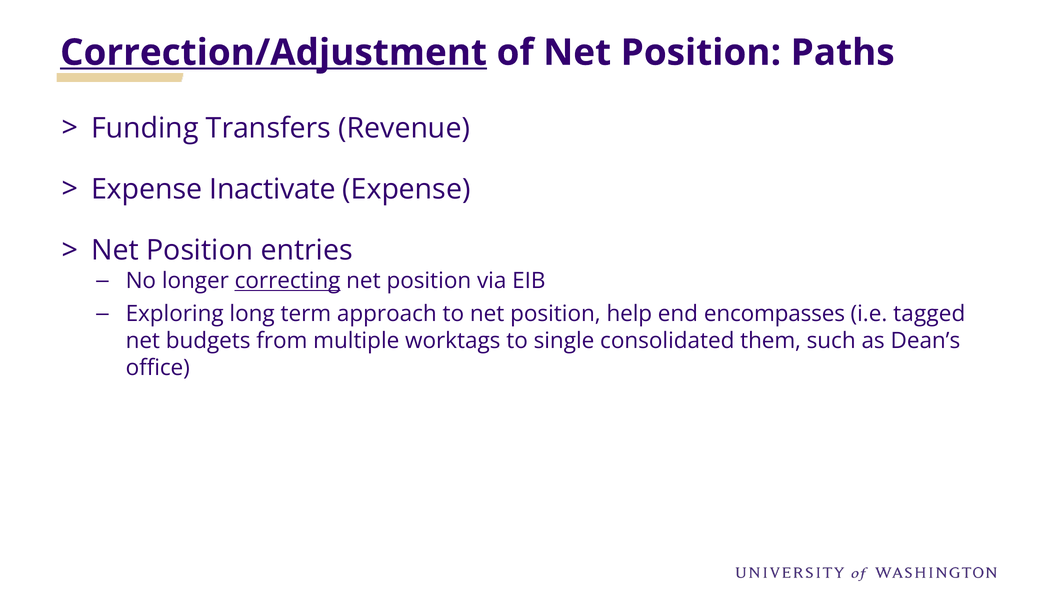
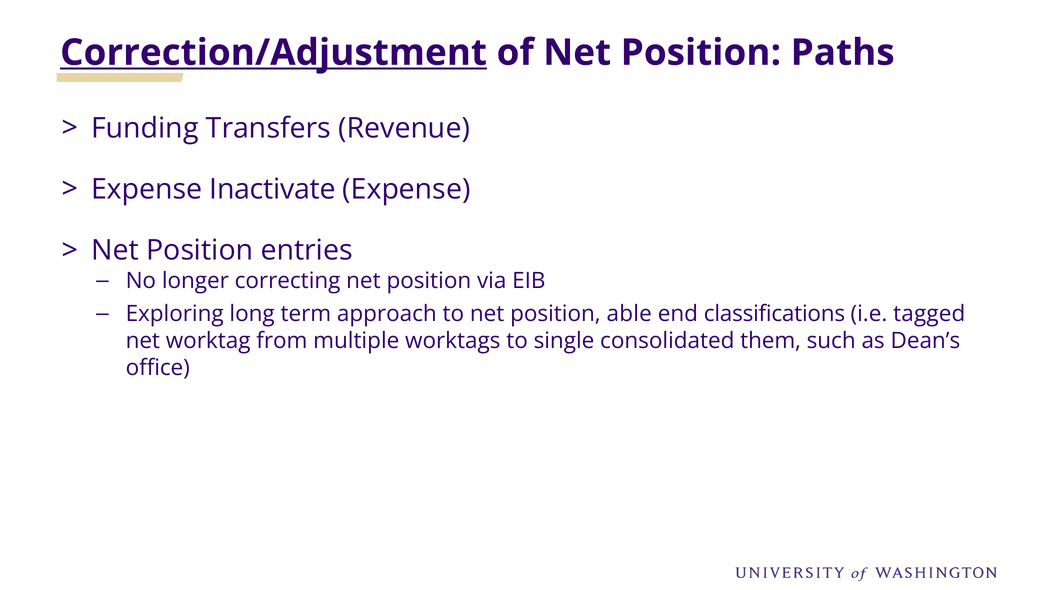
correcting underline: present -> none
help: help -> able
encompasses: encompasses -> classifications
budgets: budgets -> worktag
